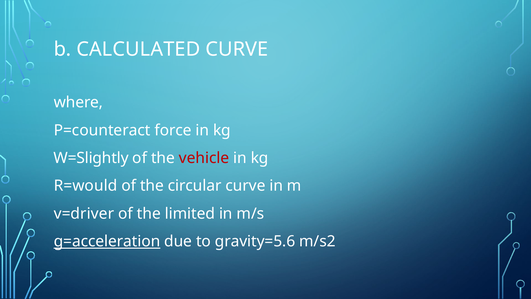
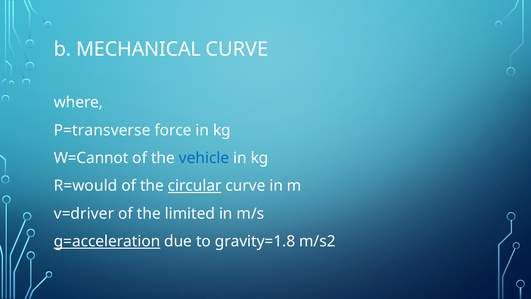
CALCULATED: CALCULATED -> MECHANICAL
P=counteract: P=counteract -> P=transverse
W=Slightly: W=Slightly -> W=Cannot
vehicle colour: red -> blue
circular underline: none -> present
gravity=5.6: gravity=5.6 -> gravity=1.8
